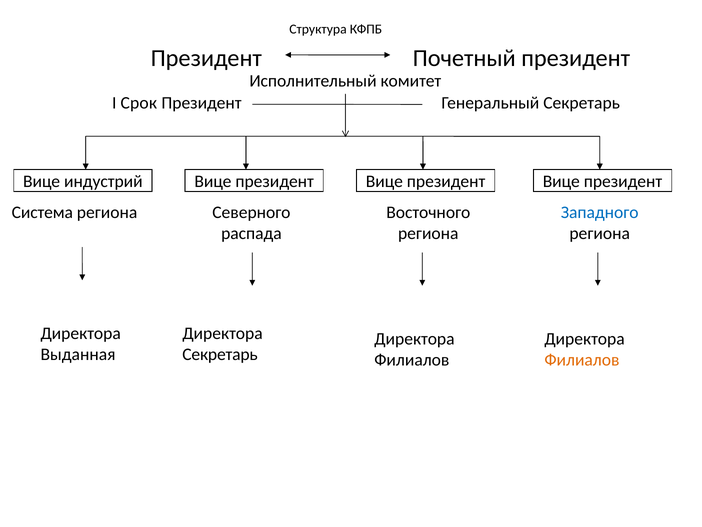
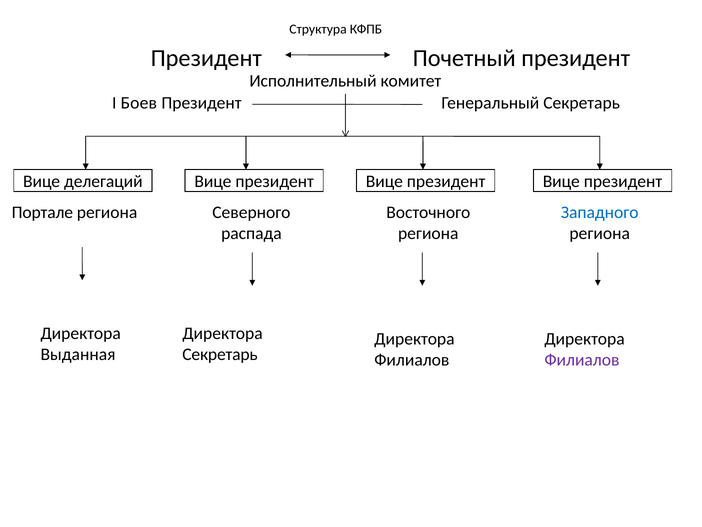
Срок: Срок -> Боев
индустрий: индустрий -> делегаций
Система: Система -> Портале
Филиалов at (582, 360) colour: orange -> purple
